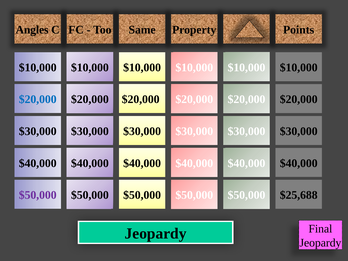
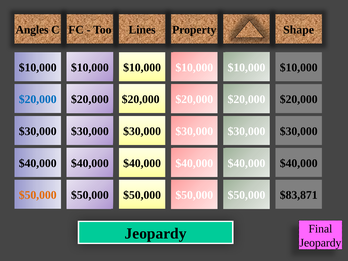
Same: Same -> Lines
Points: Points -> Shape
$50,000 at (38, 195) colour: purple -> orange
$25,688: $25,688 -> $83,871
